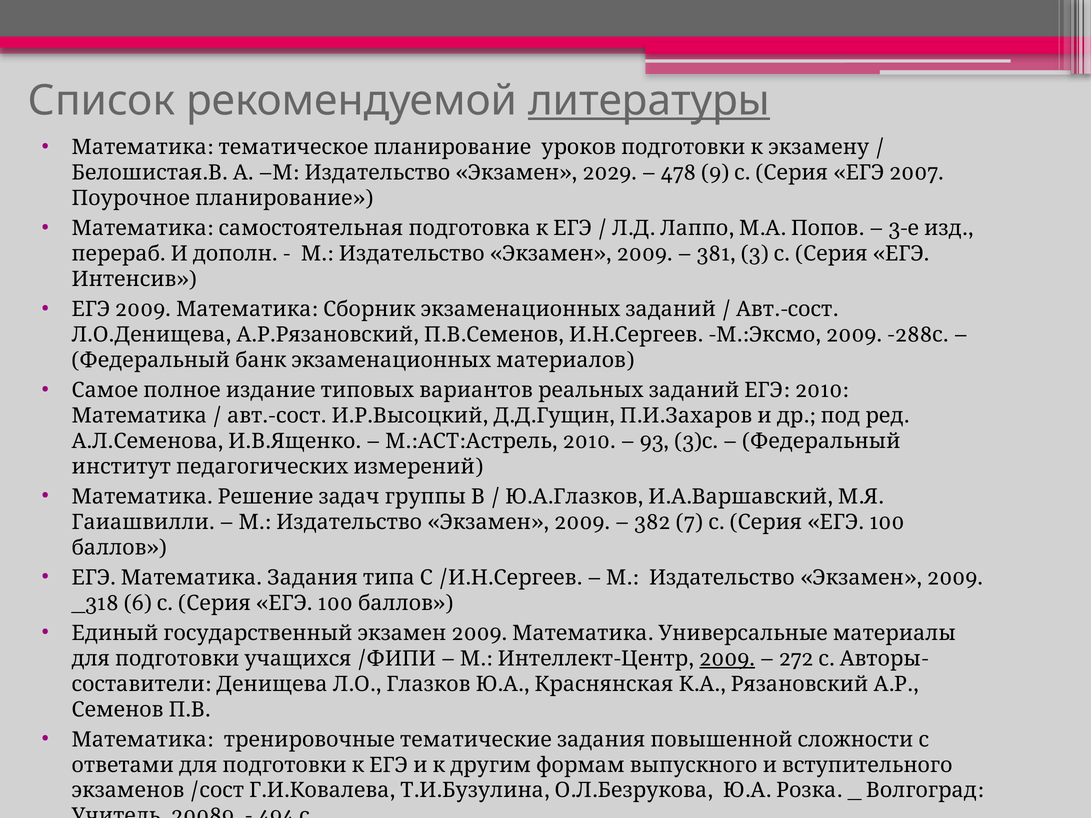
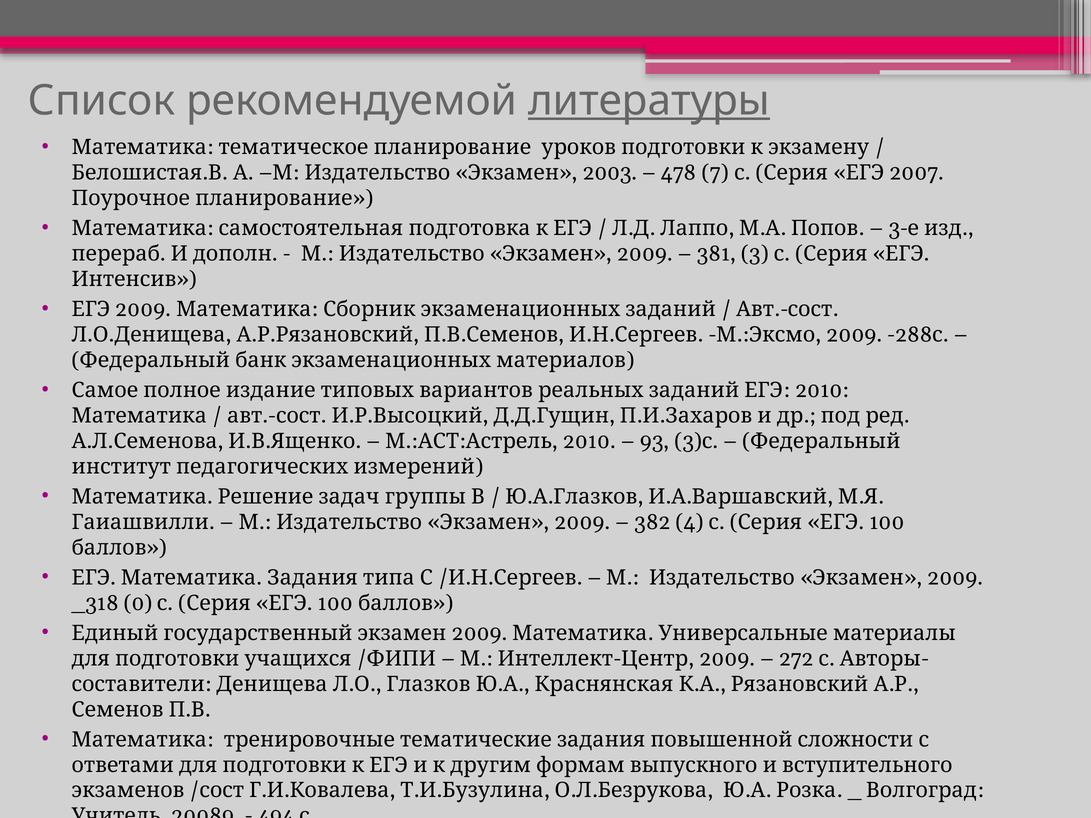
2029: 2029 -> 2003
9: 9 -> 7
7: 7 -> 4
6: 6 -> 0
2009 at (727, 659) underline: present -> none
